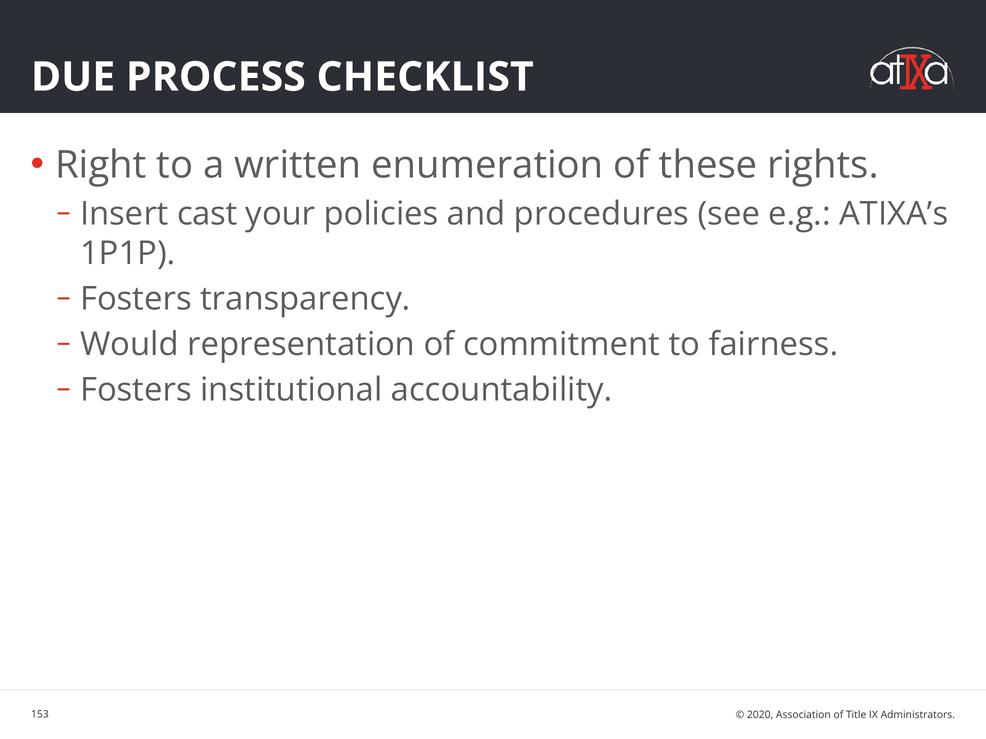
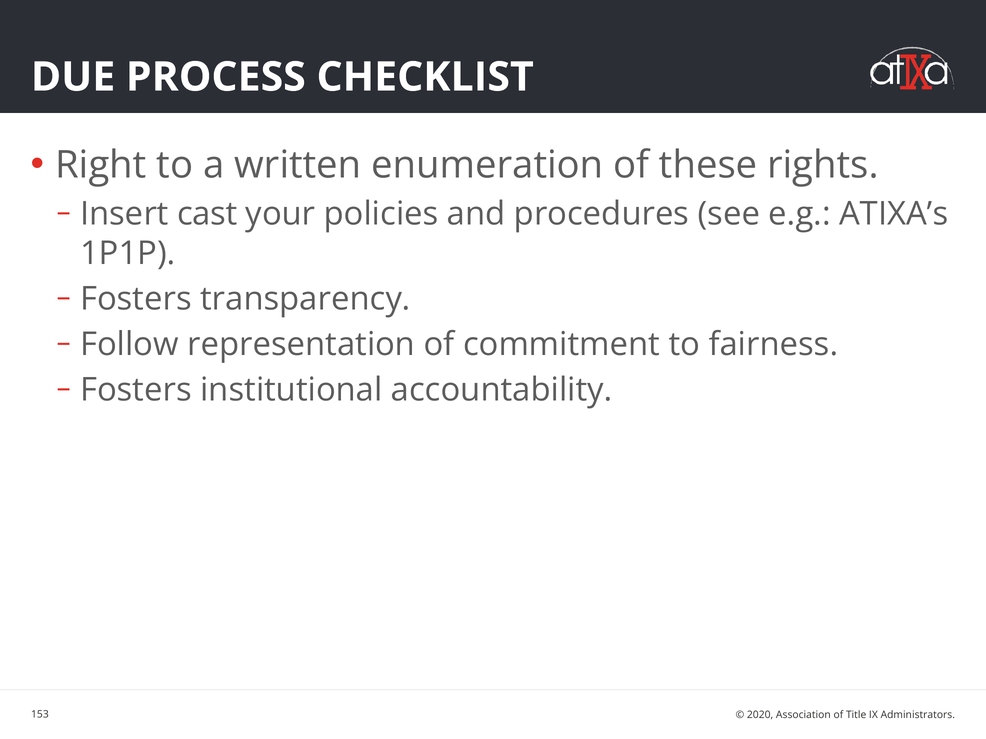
Would: Would -> Follow
